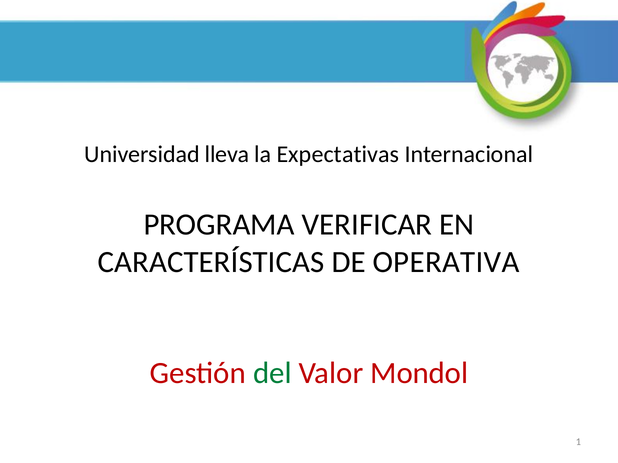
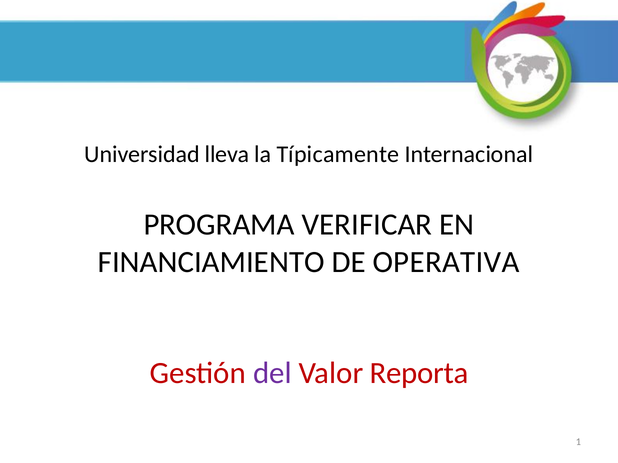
Expectativas: Expectativas -> Típicamente
CARACTERÍSTICAS: CARACTERÍSTICAS -> FINANCIAMIENTO
del colour: green -> purple
Mondol: Mondol -> Reporta
